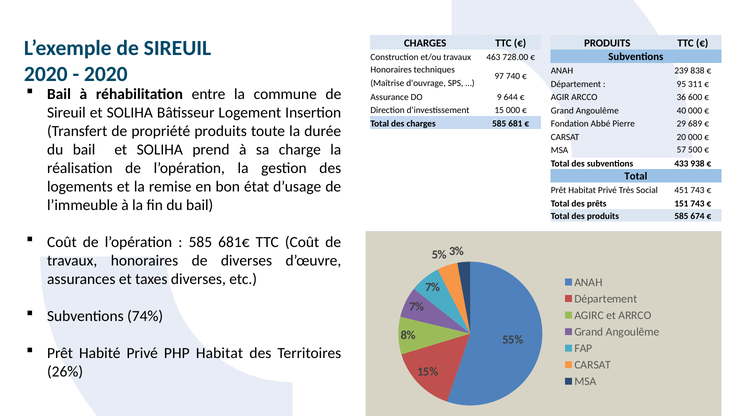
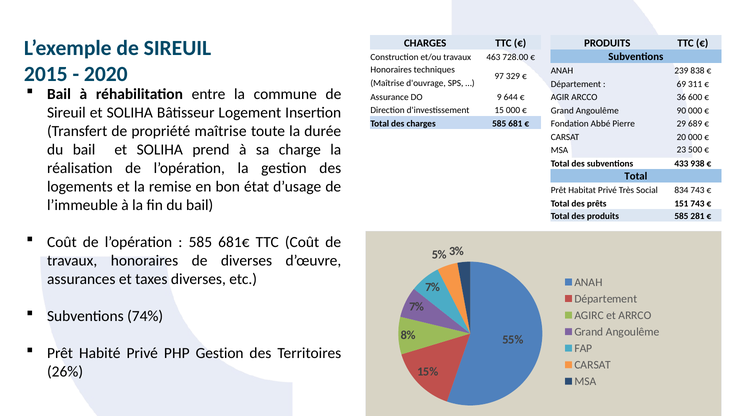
2020 at (46, 74): 2020 -> 2015
740: 740 -> 329
95: 95 -> 69
40: 40 -> 90
propriété produits: produits -> maîtrise
57: 57 -> 23
451: 451 -> 834
674: 674 -> 281
PHP Habitat: Habitat -> Gestion
